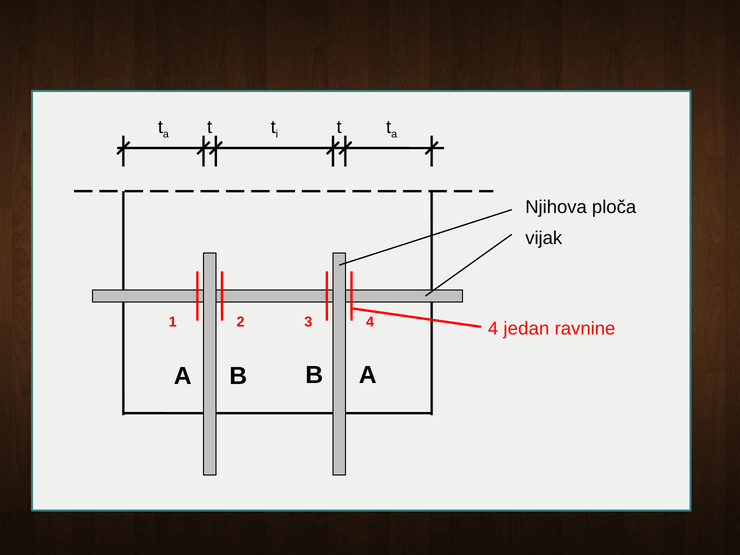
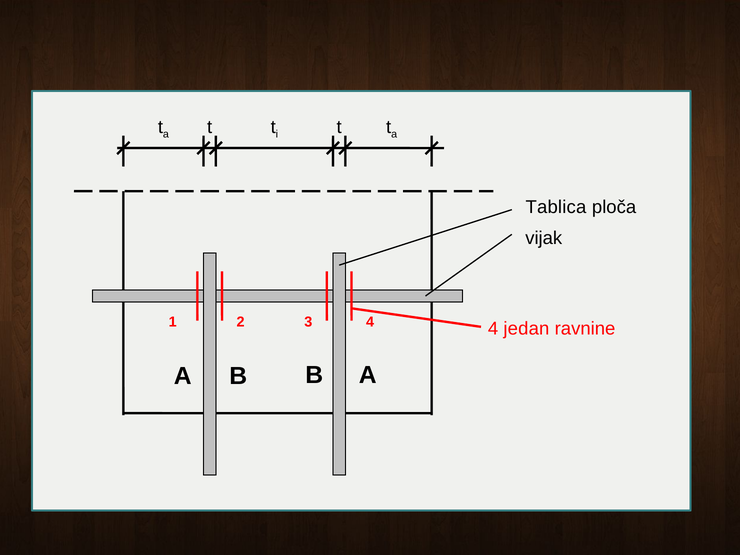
Njihova: Njihova -> Tablica
